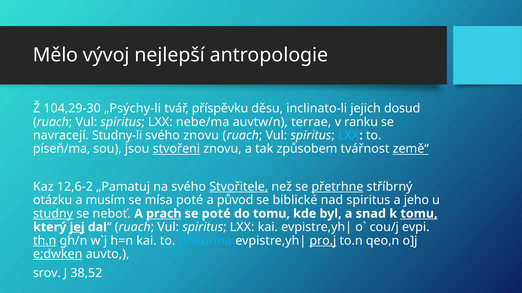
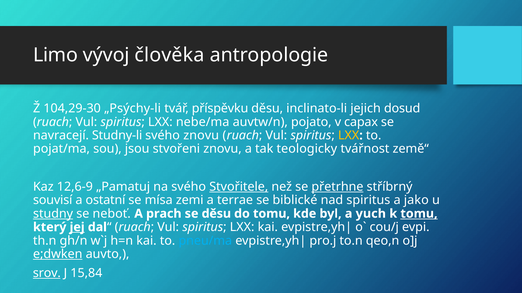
Mělo: Mělo -> Limo
nejlepší: nejlepší -> člověka
terrae: terrae -> pojato
ranku: ranku -> capax
LXX at (349, 136) colour: light blue -> yellow
píseň/ma: píseň/ma -> pojat/ma
stvořeni underline: present -> none
způsobem: způsobem -> teologicky
země“ underline: present -> none
12,6-2: 12,6-2 -> 12,6-9
otázku: otázku -> souvisí
musím: musím -> ostatní
mísa poté: poté -> zemi
původ: původ -> terrae
jeho: jeho -> jako
prach underline: present -> none
se poté: poté -> děsu
snad: snad -> yuch
th.n underline: present -> none
pro.j underline: present -> none
srov underline: none -> present
38,52: 38,52 -> 15,84
